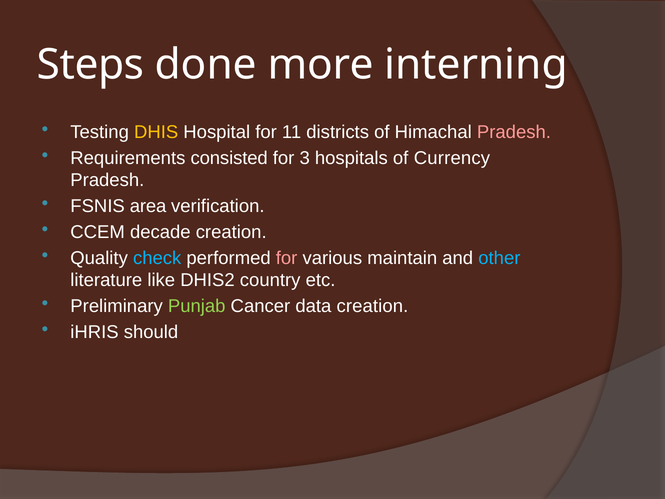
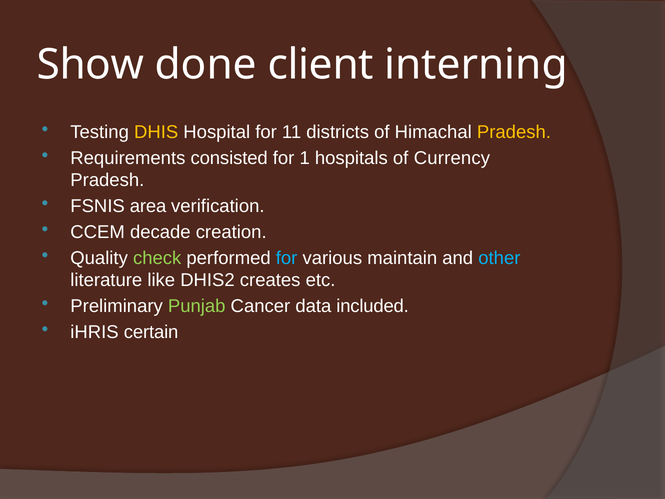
Steps: Steps -> Show
more: more -> client
Pradesh at (514, 132) colour: pink -> yellow
3: 3 -> 1
check colour: light blue -> light green
for at (287, 258) colour: pink -> light blue
country: country -> creates
data creation: creation -> included
should: should -> certain
